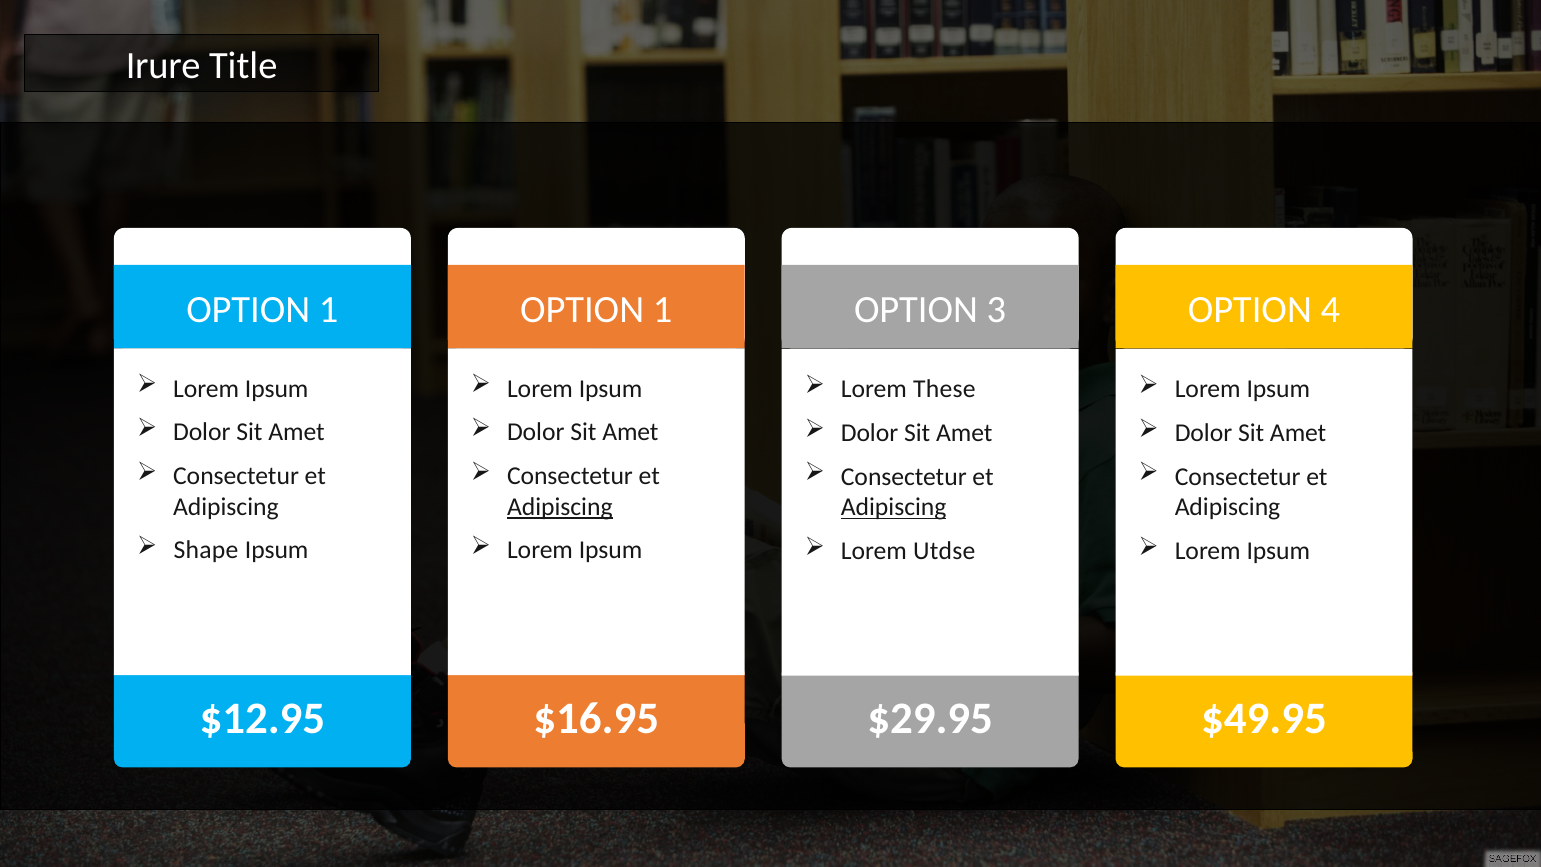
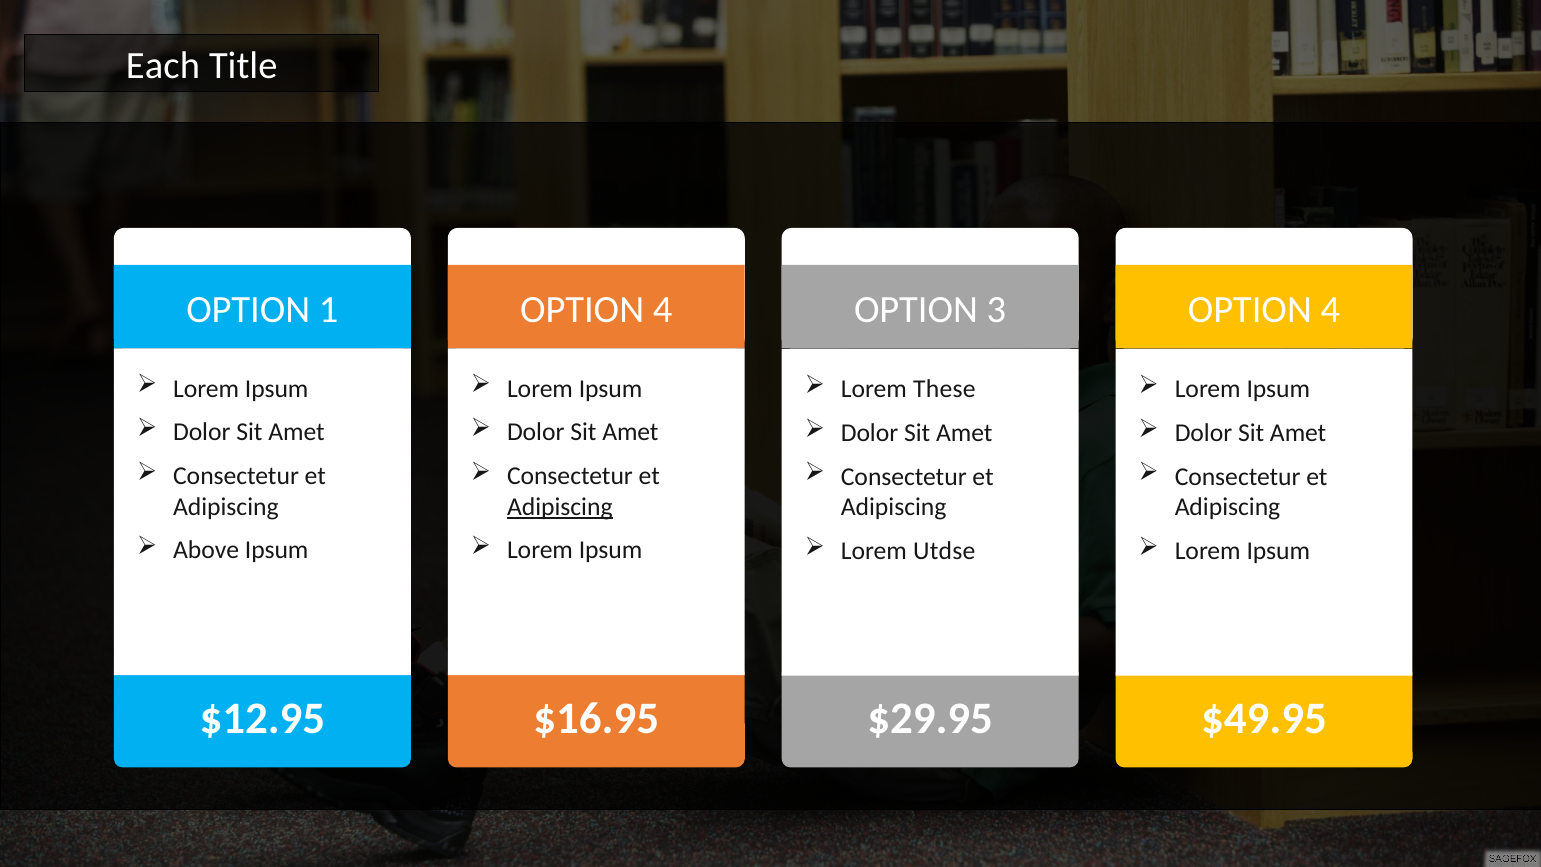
Irure: Irure -> Each
1 at (663, 309): 1 -> 4
Adipiscing at (894, 507) underline: present -> none
Shape: Shape -> Above
